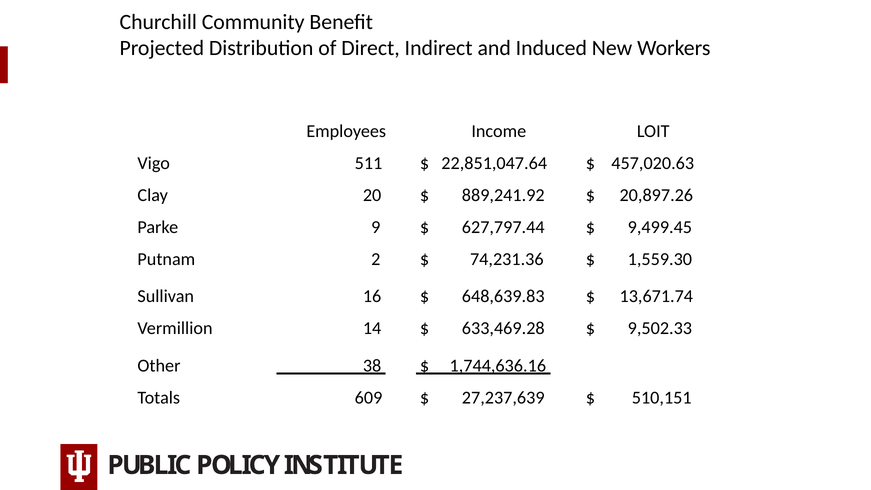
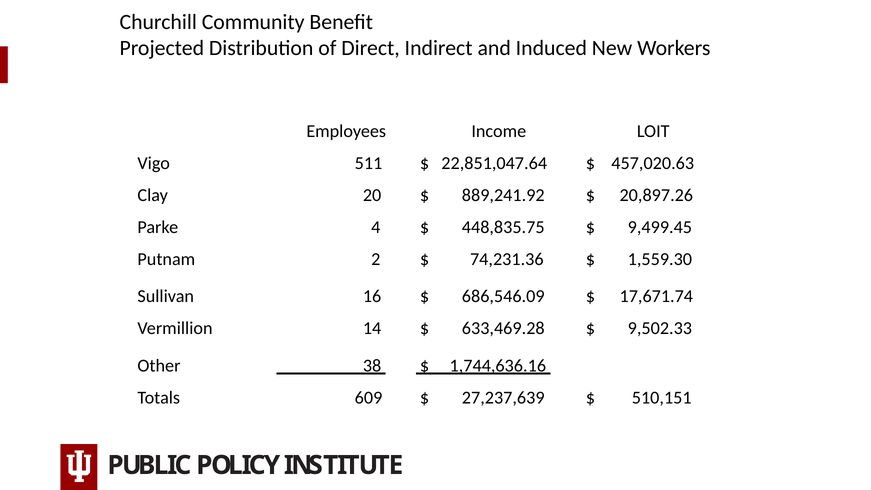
9: 9 -> 4
627,797.44: 627,797.44 -> 448,835.75
648,639.83: 648,639.83 -> 686,546.09
13,671.74: 13,671.74 -> 17,671.74
